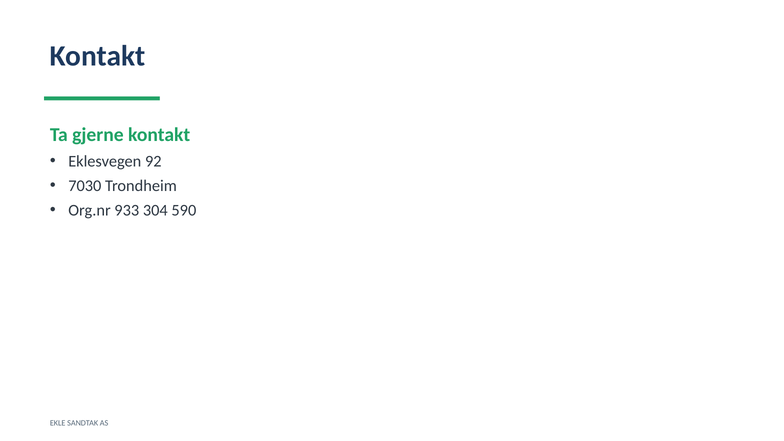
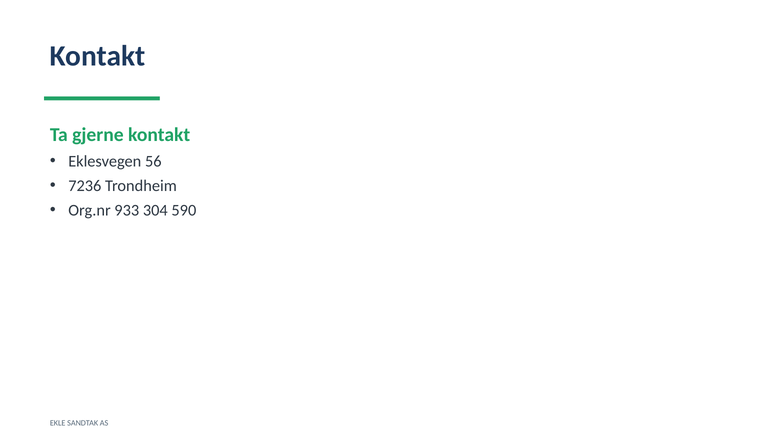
92: 92 -> 56
7030: 7030 -> 7236
